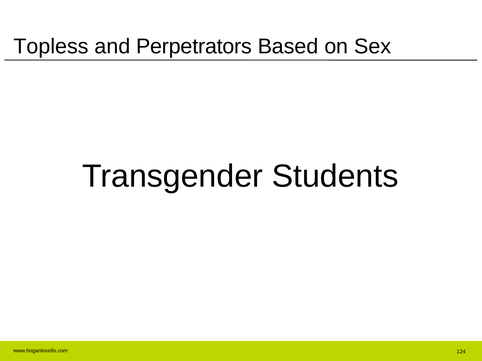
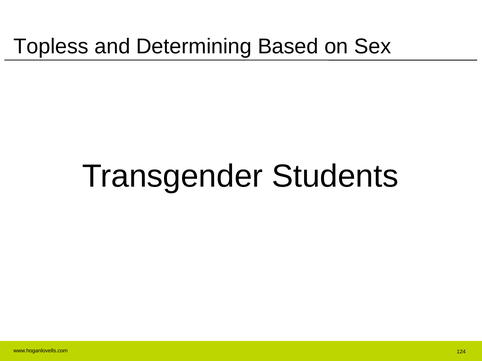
Perpetrators: Perpetrators -> Determining
